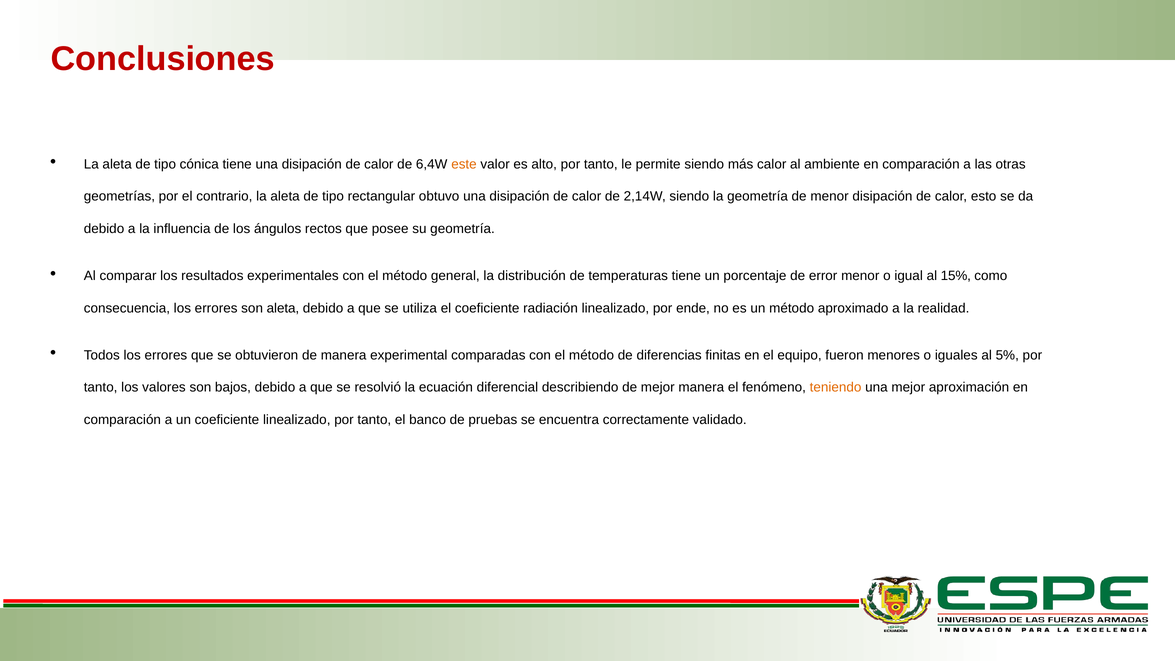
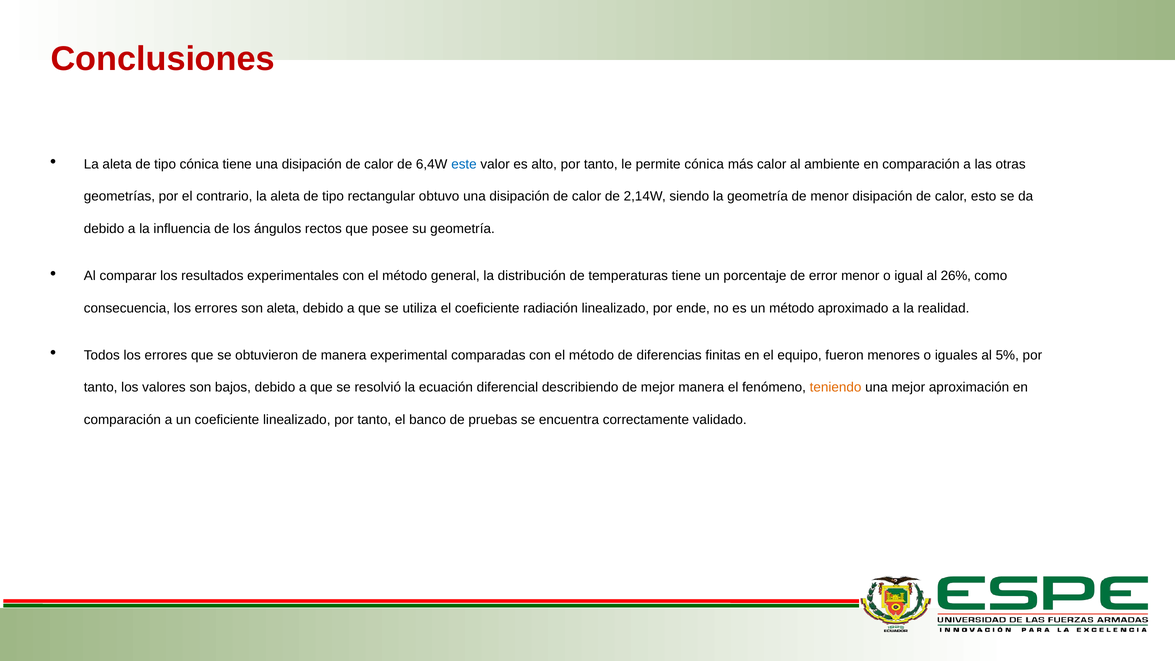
este colour: orange -> blue
permite siendo: siendo -> cónica
15%: 15% -> 26%
